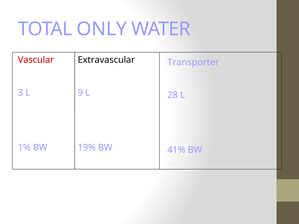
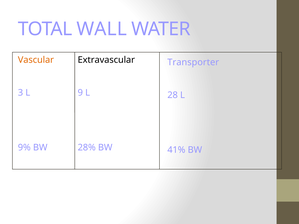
ONLY: ONLY -> WALL
Vascular colour: red -> orange
1%: 1% -> 9%
19%: 19% -> 28%
